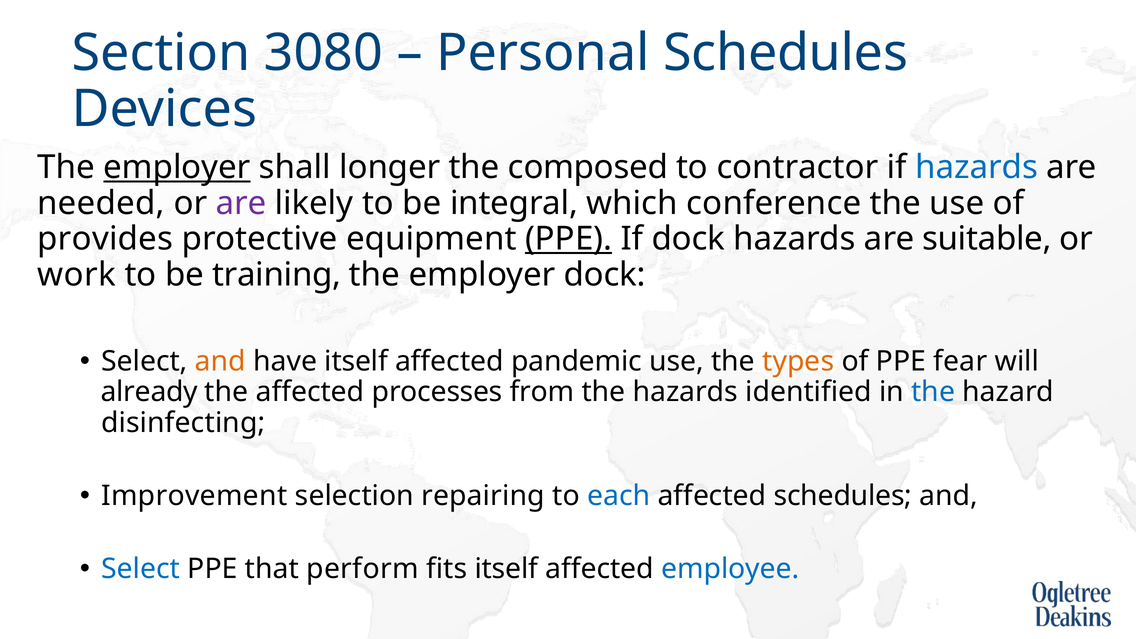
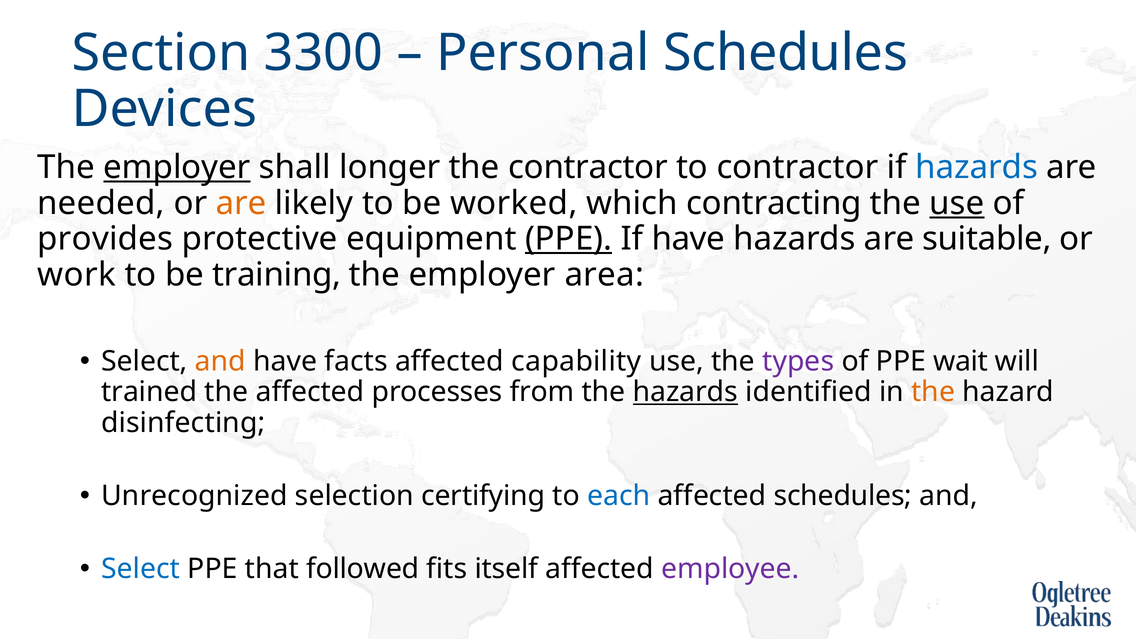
3080: 3080 -> 3300
the composed: composed -> contractor
are at (241, 203) colour: purple -> orange
integral: integral -> worked
conference: conference -> contracting
use at (957, 203) underline: none -> present
If dock: dock -> have
employer dock: dock -> area
have itself: itself -> facts
pandemic: pandemic -> capability
types colour: orange -> purple
fear: fear -> wait
already: already -> trained
hazards at (685, 392) underline: none -> present
the at (933, 392) colour: blue -> orange
Improvement: Improvement -> Unrecognized
repairing: repairing -> certifying
perform: perform -> followed
employee colour: blue -> purple
